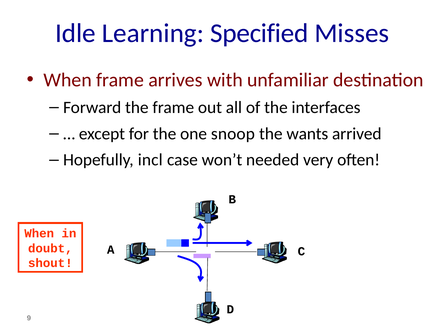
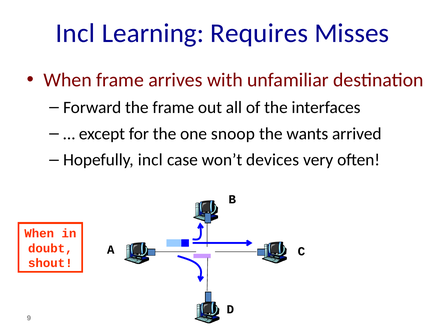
Idle at (75, 33): Idle -> Incl
Specified: Specified -> Requires
needed: needed -> devices
